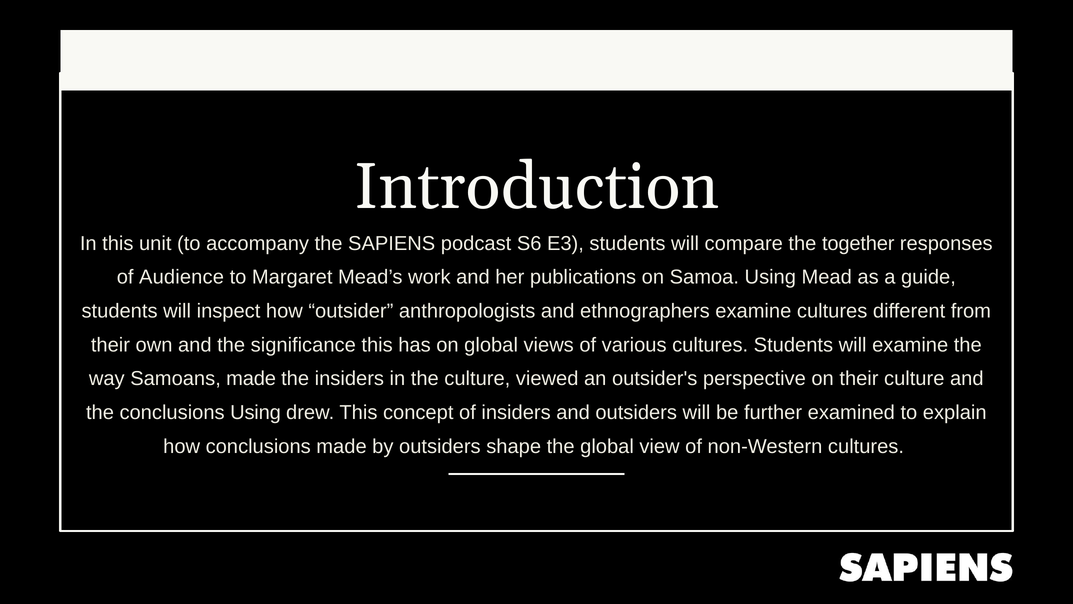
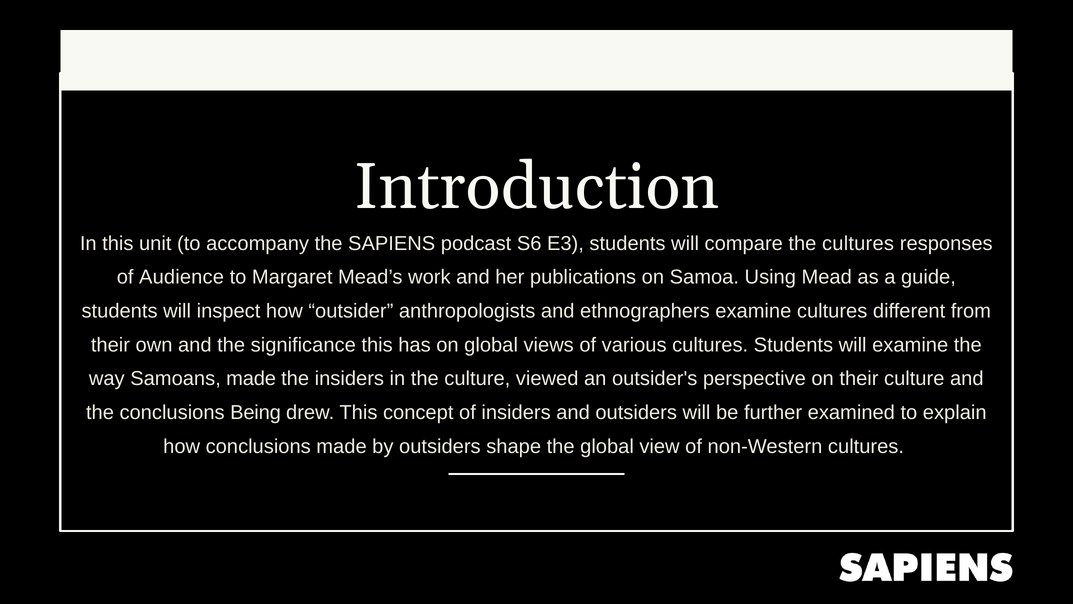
the together: together -> cultures
conclusions Using: Using -> Being
